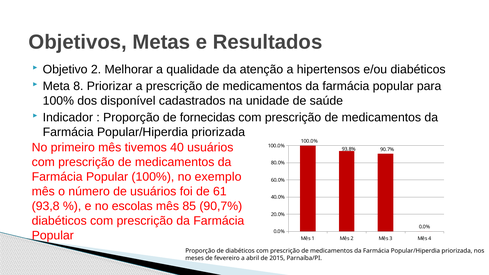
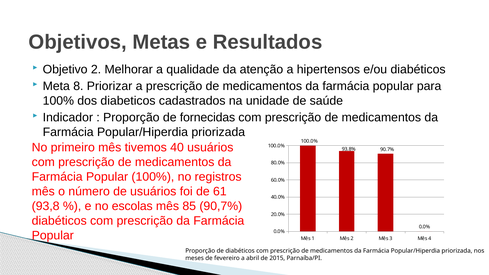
disponível: disponível -> diabeticos
exemplo: exemplo -> registros
